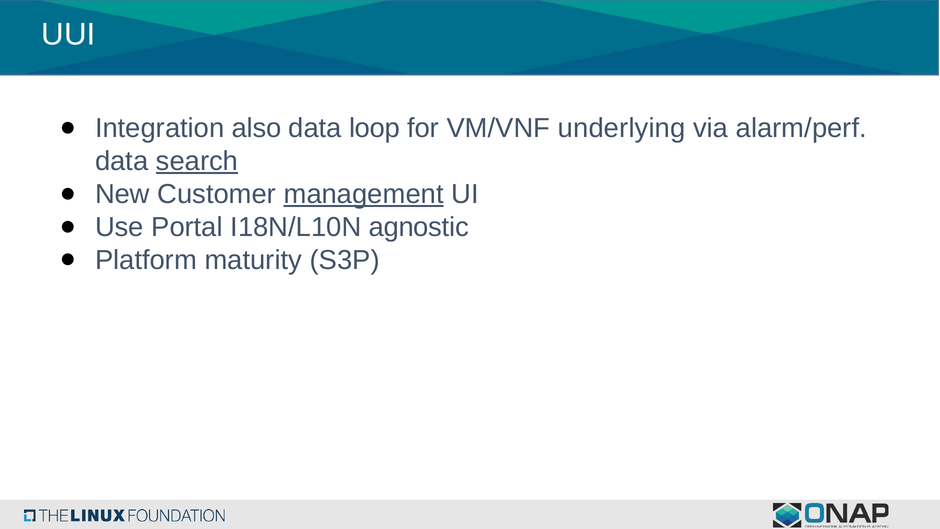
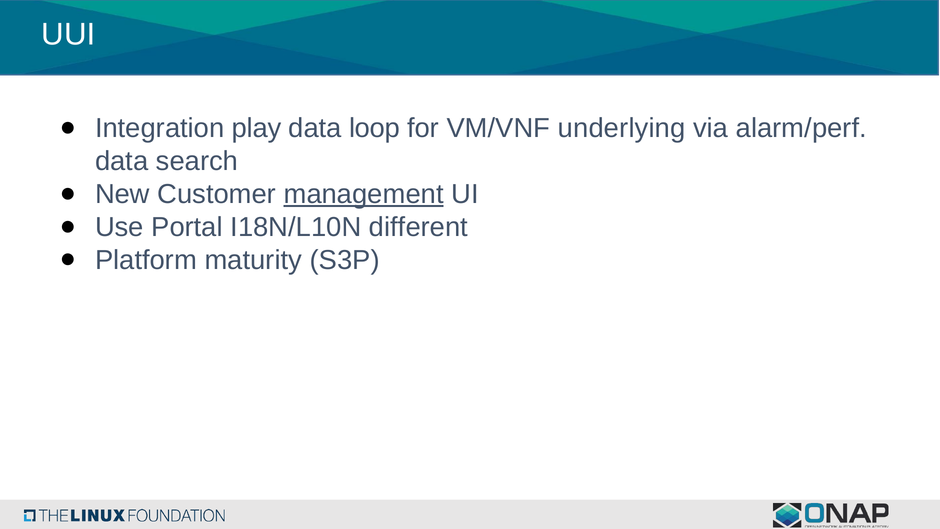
also: also -> play
search underline: present -> none
agnostic: agnostic -> different
